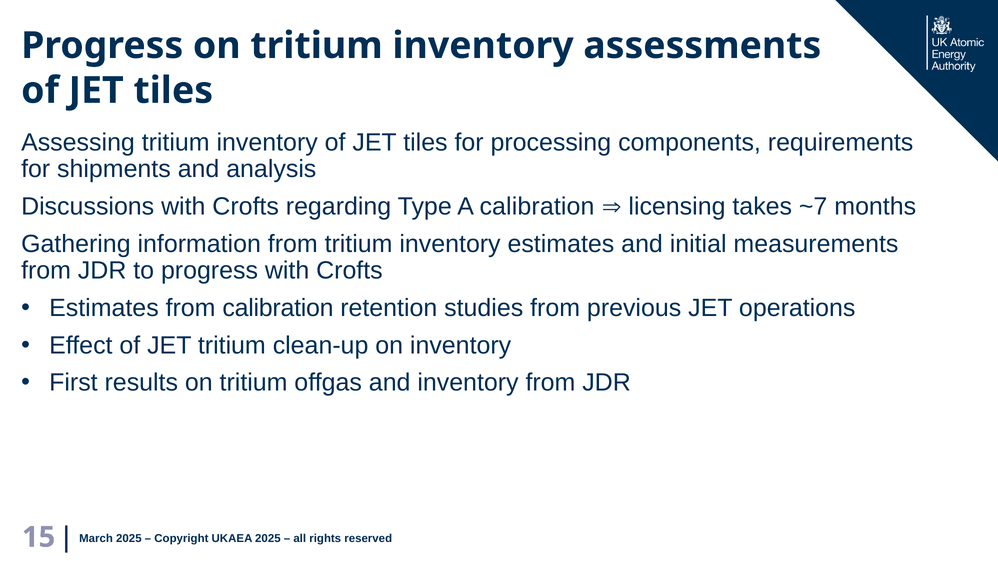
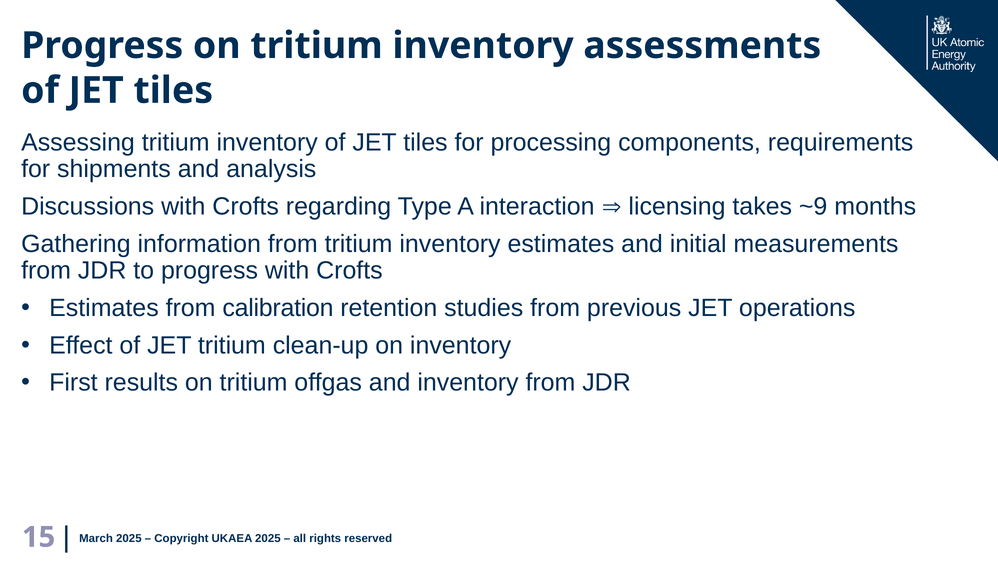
A calibration: calibration -> interaction
~7: ~7 -> ~9
